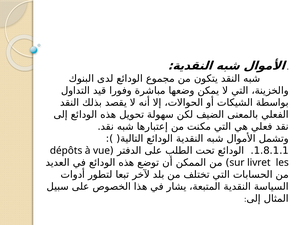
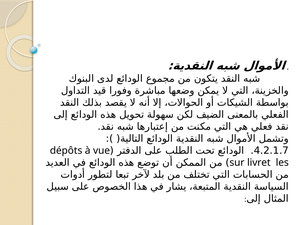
1.8.1.1: 1.8.1.1 -> 4.2.1.7
